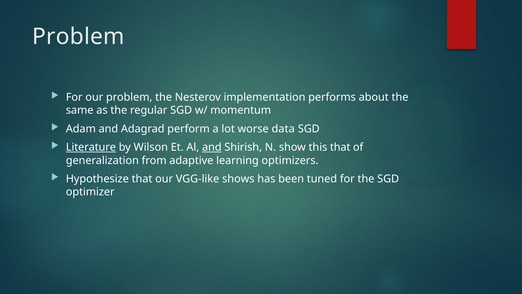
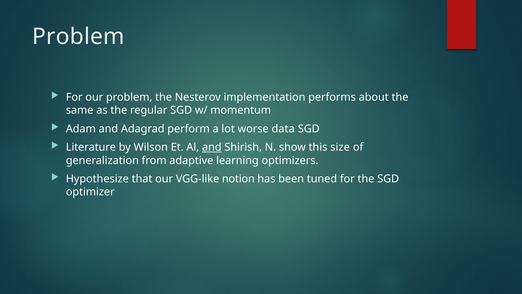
Literature underline: present -> none
this that: that -> size
shows: shows -> notion
